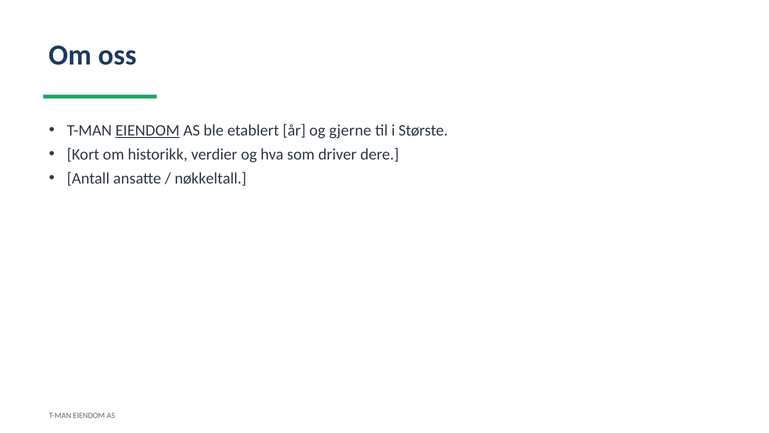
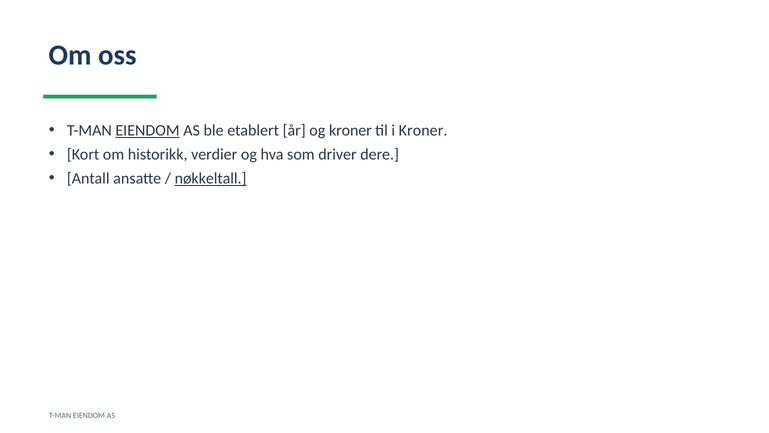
og gjerne: gjerne -> kroner
i Største: Største -> Kroner
nøkkeltall underline: none -> present
